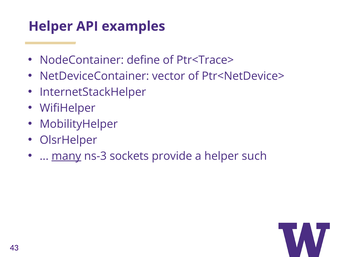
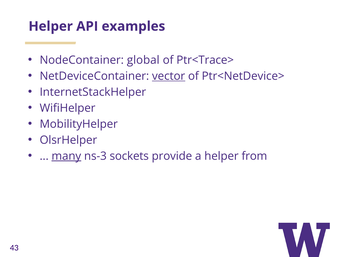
define: define -> global
vector underline: none -> present
such: such -> from
